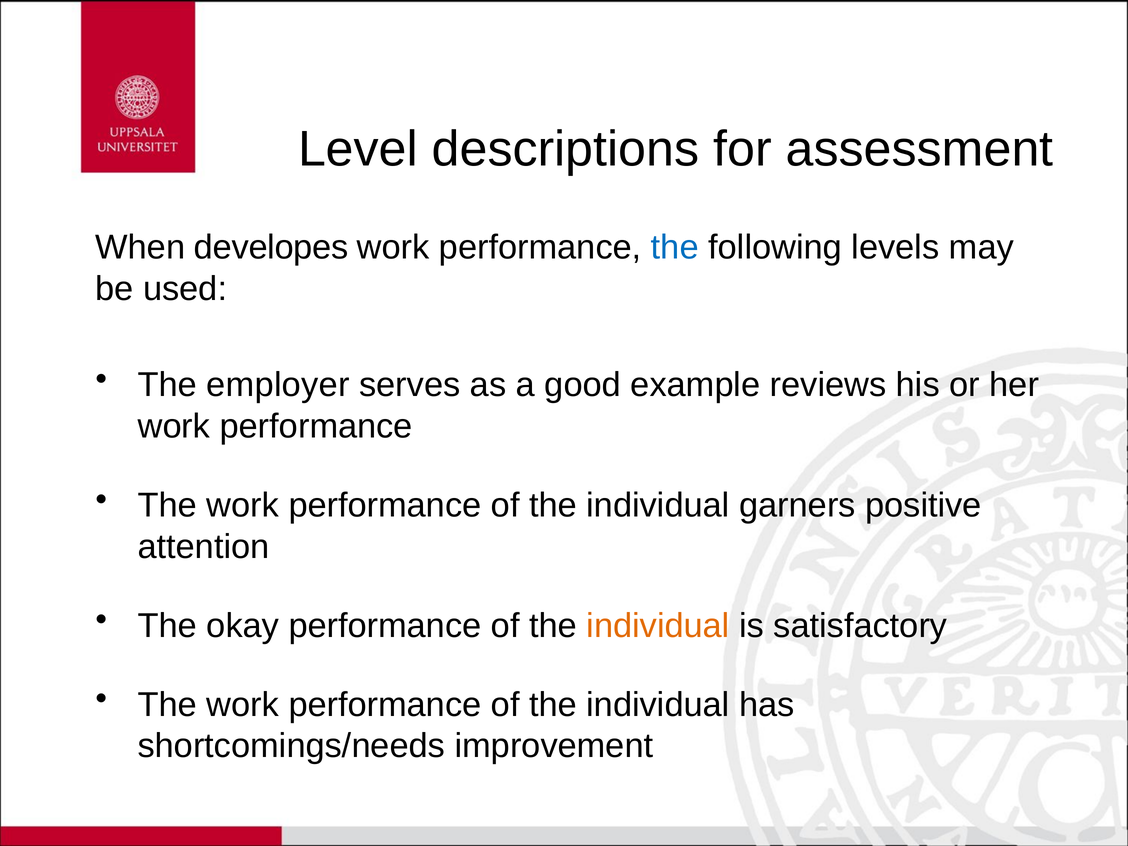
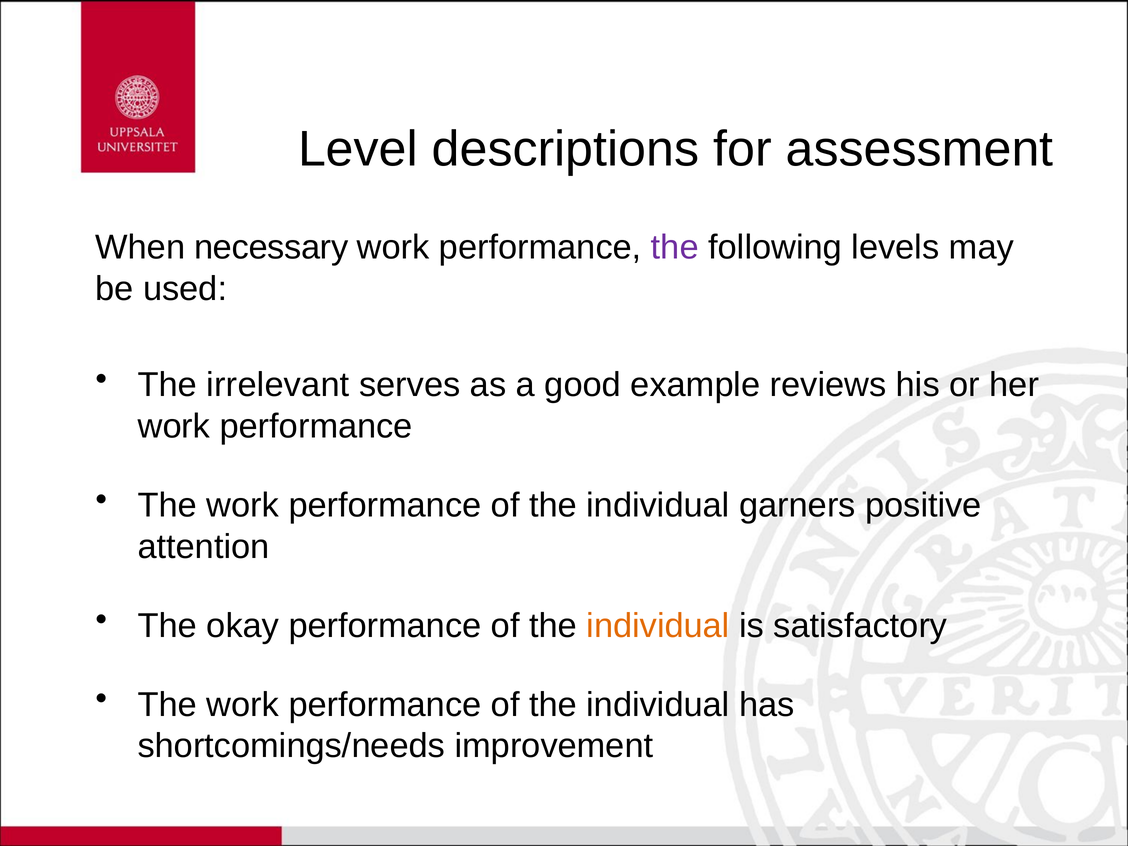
developes: developes -> necessary
the at (675, 247) colour: blue -> purple
employer: employer -> irrelevant
